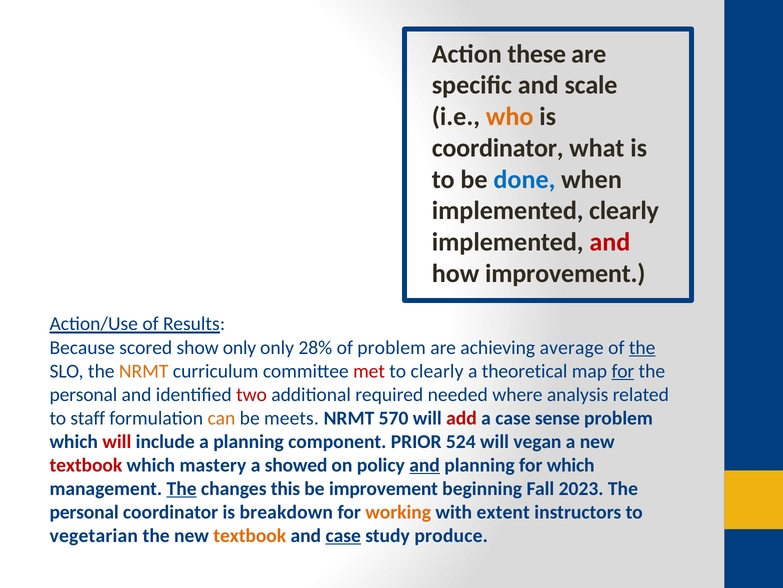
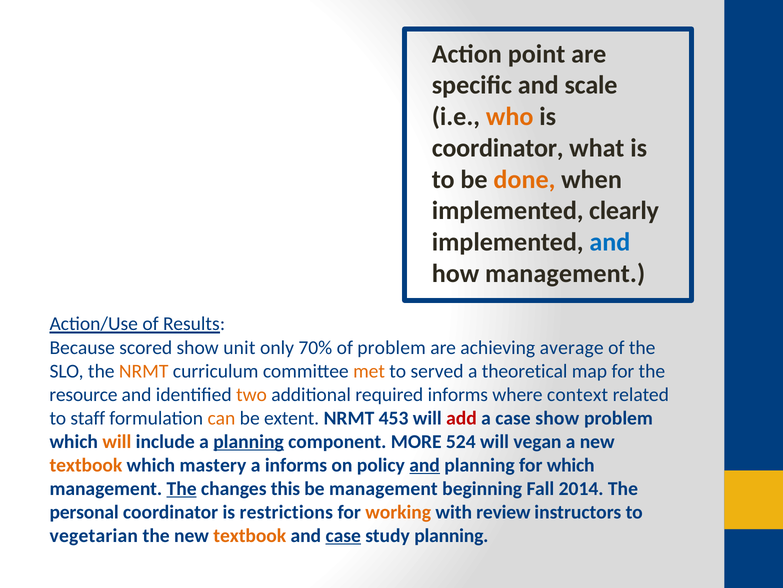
these: these -> point
done colour: blue -> orange
and at (610, 242) colour: red -> blue
how improvement: improvement -> management
show only: only -> unit
28%: 28% -> 70%
the at (642, 347) underline: present -> none
met colour: red -> orange
to clearly: clearly -> served
for at (623, 371) underline: present -> none
personal at (83, 394): personal -> resource
two colour: red -> orange
required needed: needed -> informs
analysis: analysis -> context
meets: meets -> extent
570: 570 -> 453
case sense: sense -> show
will at (117, 441) colour: red -> orange
planning at (249, 441) underline: none -> present
PRIOR: PRIOR -> MORE
textbook at (86, 465) colour: red -> orange
a showed: showed -> informs
be improvement: improvement -> management
2023: 2023 -> 2014
breakdown: breakdown -> restrictions
extent: extent -> review
study produce: produce -> planning
